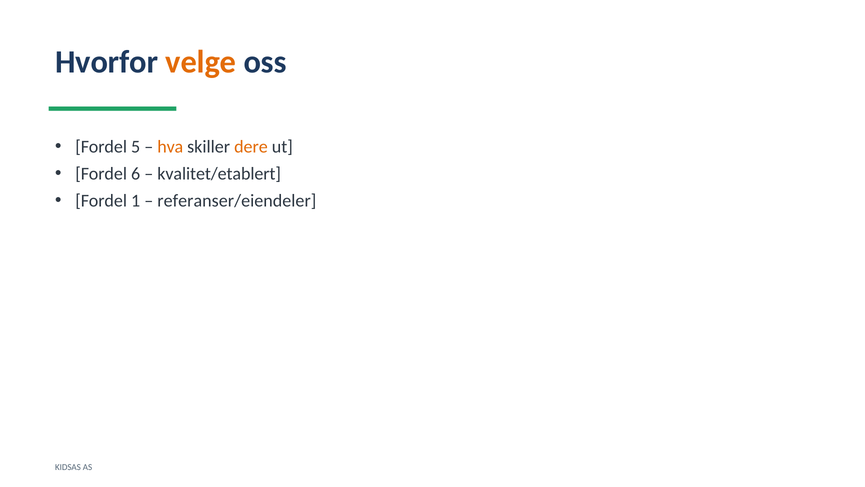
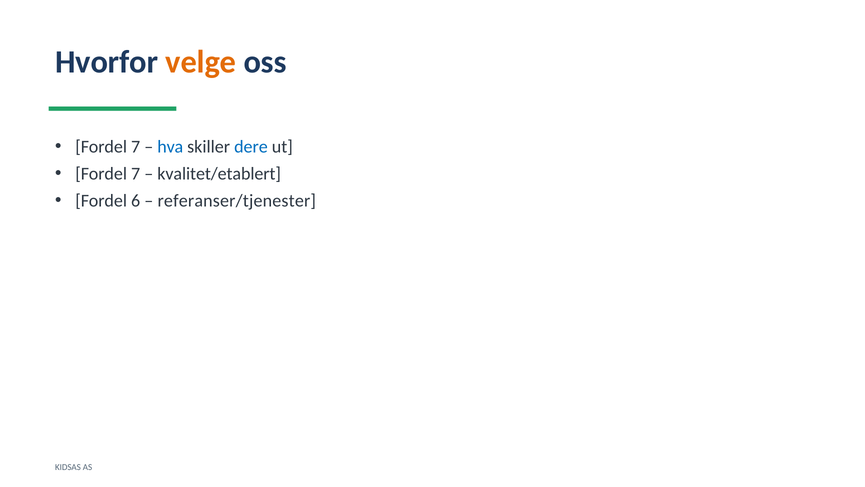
5 at (136, 147): 5 -> 7
hva colour: orange -> blue
dere colour: orange -> blue
6 at (136, 174): 6 -> 7
1: 1 -> 6
referanser/eiendeler: referanser/eiendeler -> referanser/tjenester
